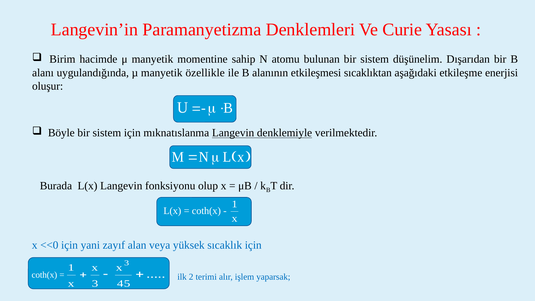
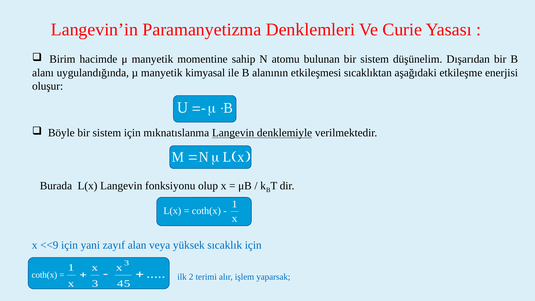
özellikle: özellikle -> kimyasal
<<0: <<0 -> <<9
